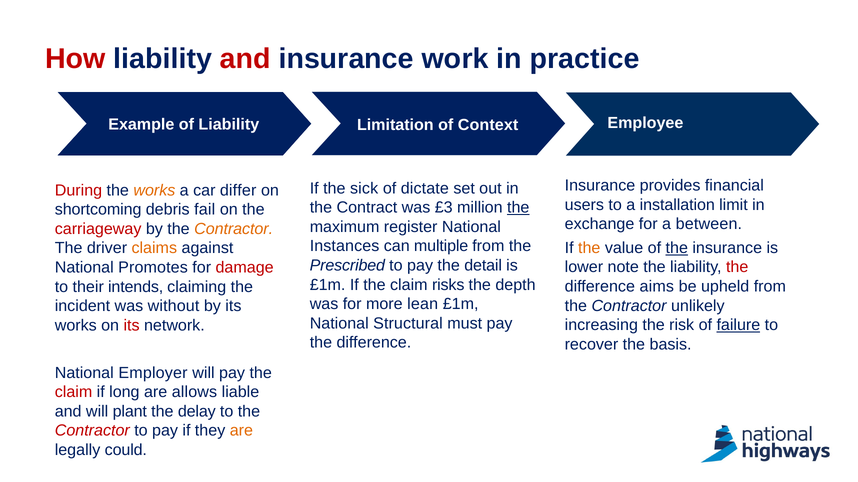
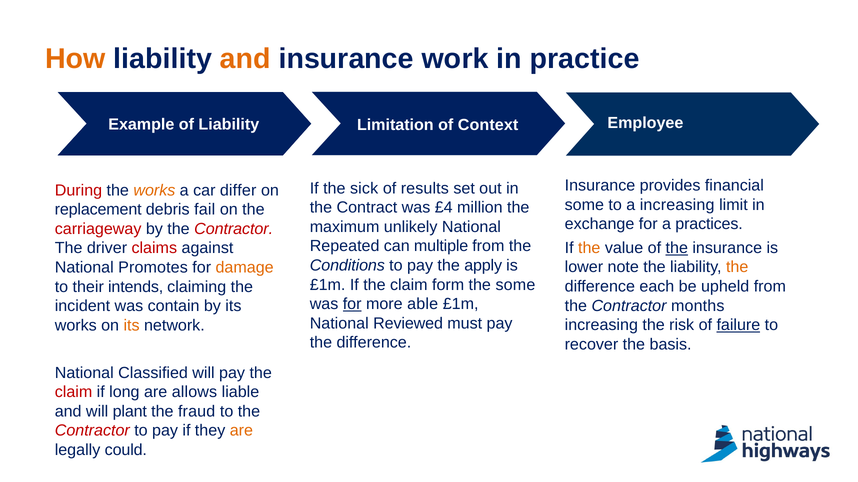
How colour: red -> orange
and at (245, 59) colour: red -> orange
dictate: dictate -> results
users at (584, 205): users -> some
a installation: installation -> increasing
£3: £3 -> £4
the at (518, 208) underline: present -> none
shortcoming: shortcoming -> replacement
between: between -> practices
register: register -> unlikely
Contractor at (234, 229) colour: orange -> red
Instances: Instances -> Repeated
claims colour: orange -> red
Prescribed: Prescribed -> Conditions
detail: detail -> apply
the at (737, 267) colour: red -> orange
damage colour: red -> orange
risks: risks -> form
the depth: depth -> some
aims: aims -> each
for at (352, 304) underline: none -> present
lean: lean -> able
unlikely: unlikely -> months
without: without -> contain
Structural: Structural -> Reviewed
its at (132, 326) colour: red -> orange
Employer: Employer -> Classified
delay: delay -> fraud
